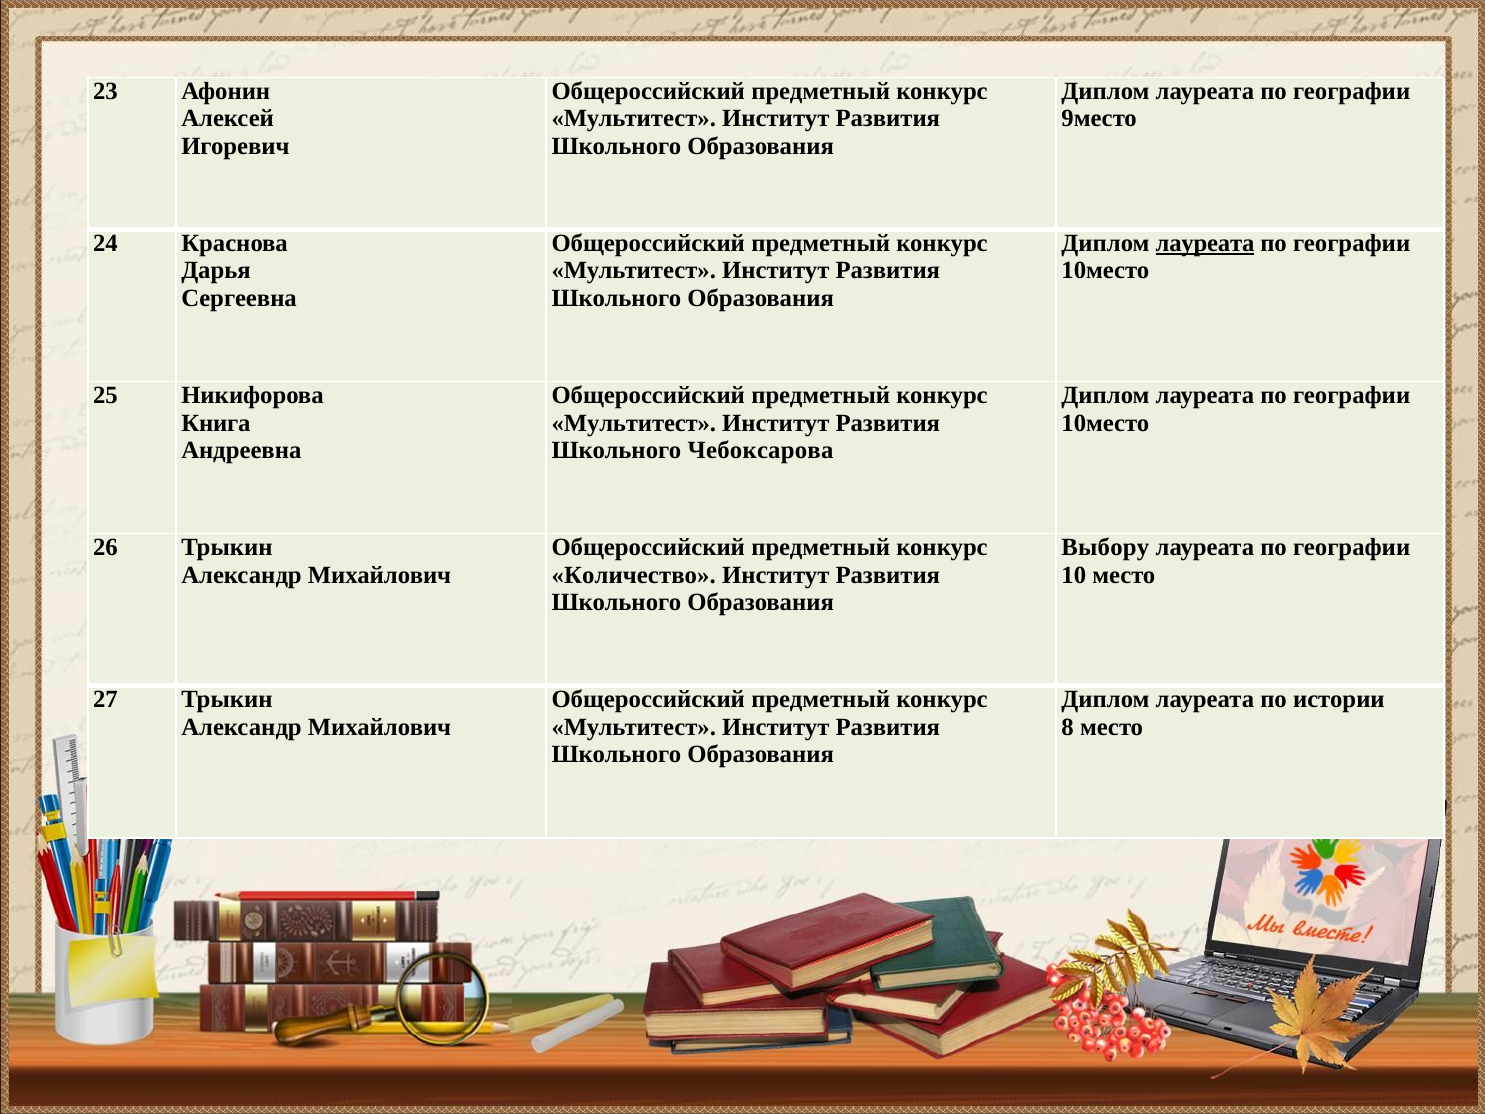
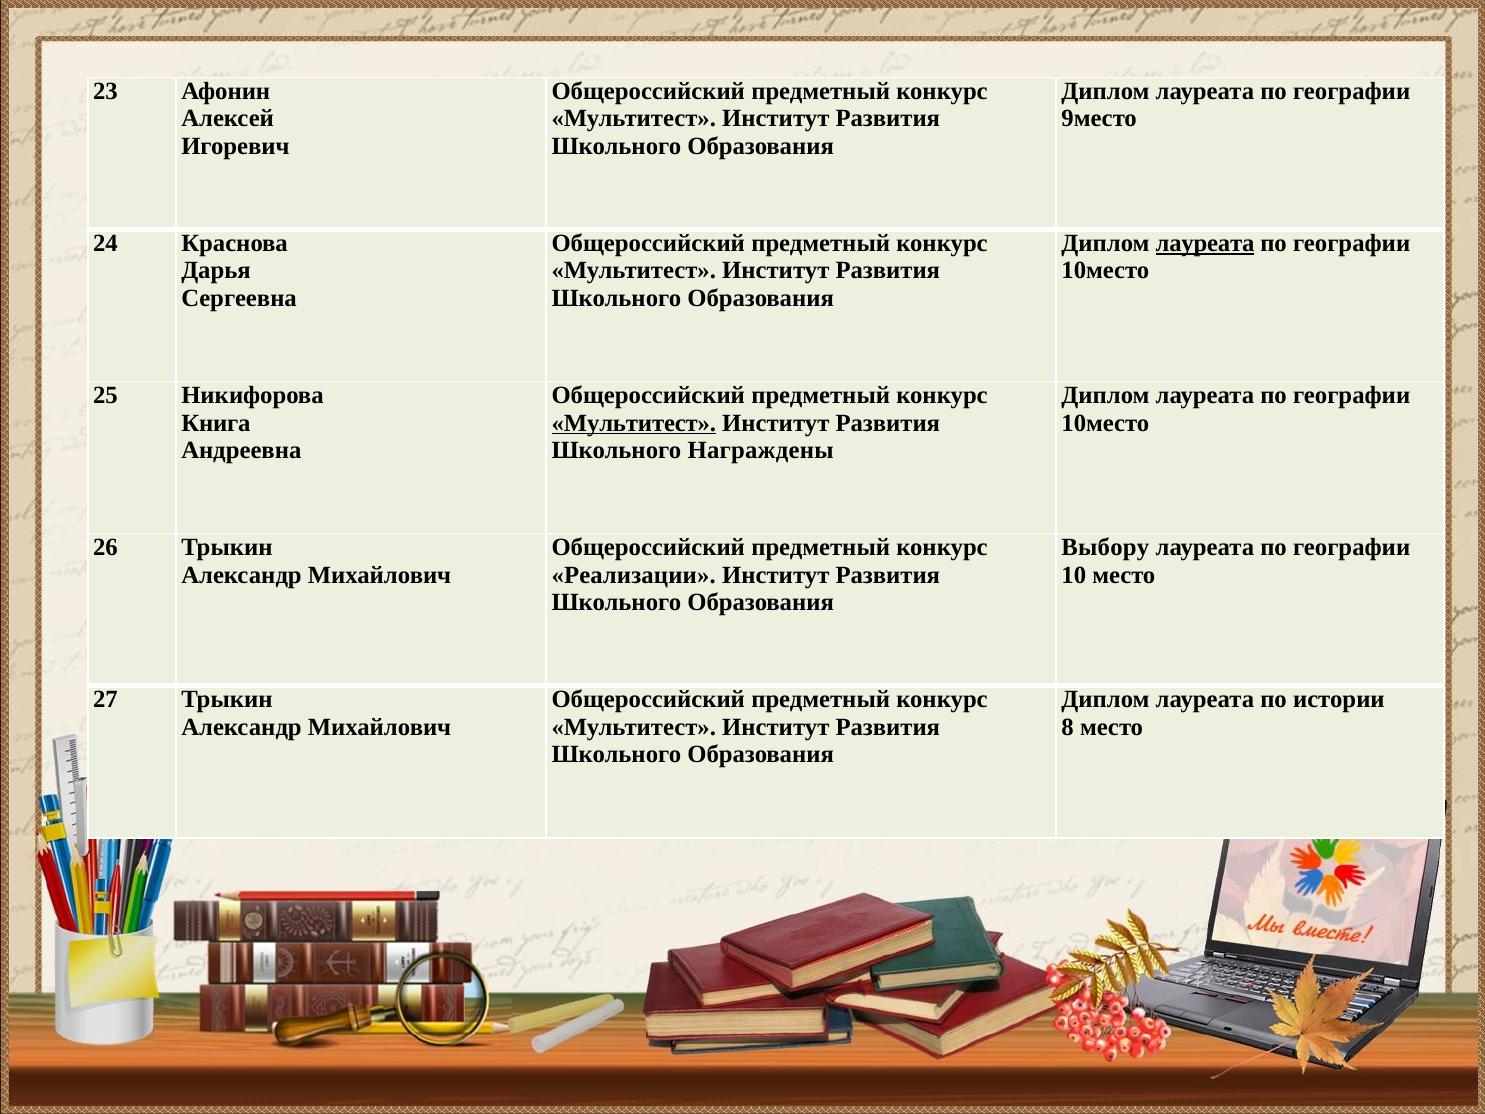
Мультитест at (634, 423) underline: none -> present
Чебоксарова: Чебоксарова -> Награждены
Количество: Количество -> Реализации
